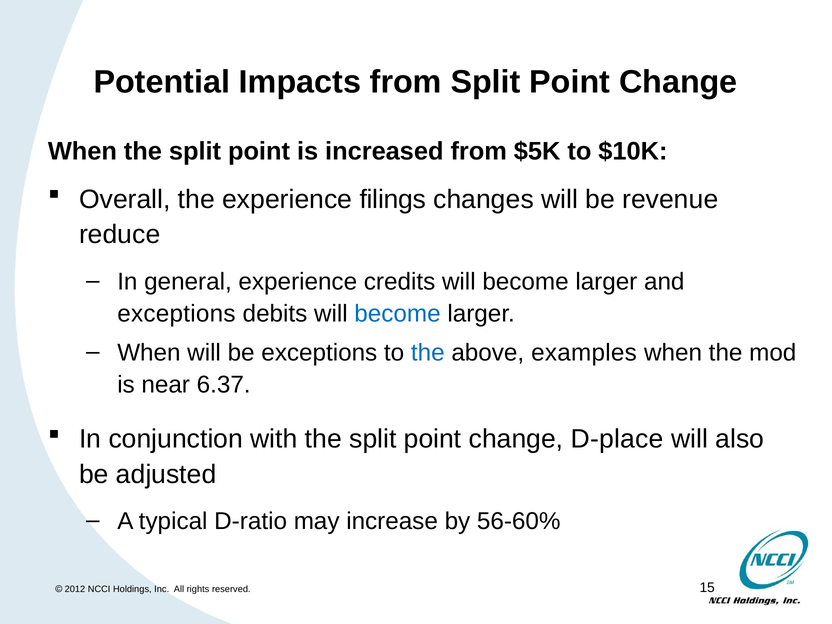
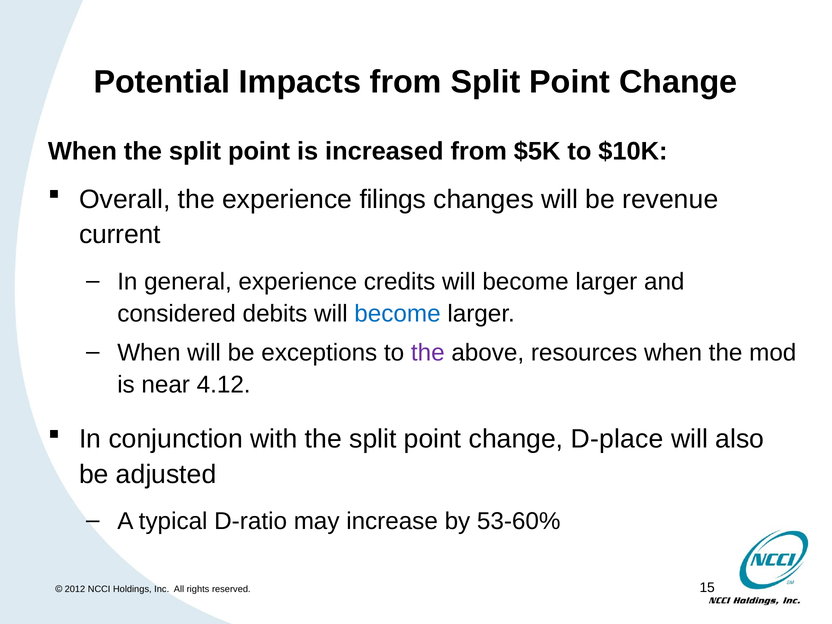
reduce: reduce -> current
exceptions at (176, 314): exceptions -> considered
the at (428, 353) colour: blue -> purple
examples: examples -> resources
6.37: 6.37 -> 4.12
56-60%: 56-60% -> 53-60%
